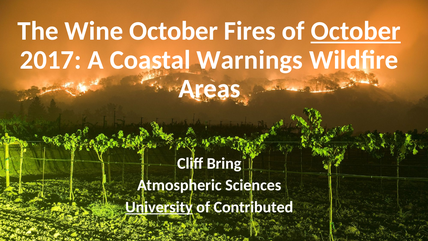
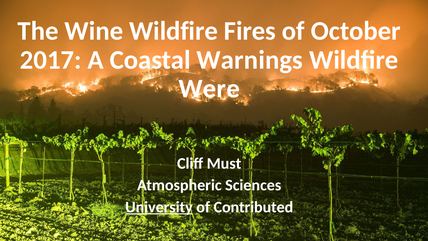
Wine October: October -> Wildfire
October at (356, 31) underline: present -> none
Areas: Areas -> Were
Bring: Bring -> Must
